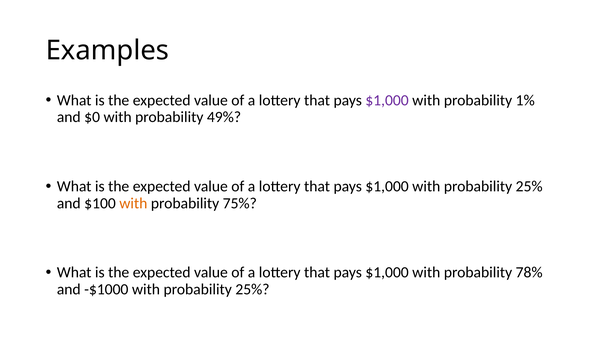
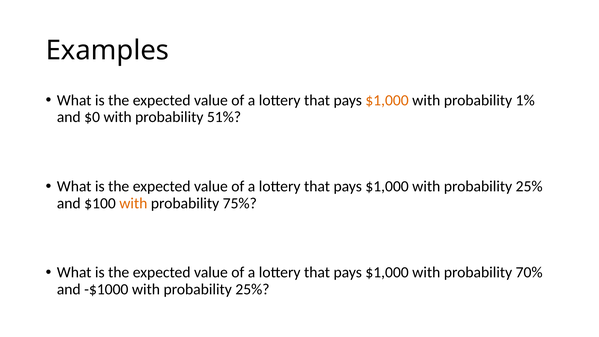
$1,000 at (387, 100) colour: purple -> orange
49%: 49% -> 51%
78%: 78% -> 70%
